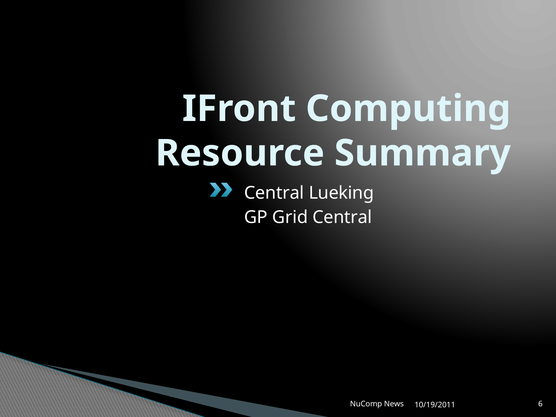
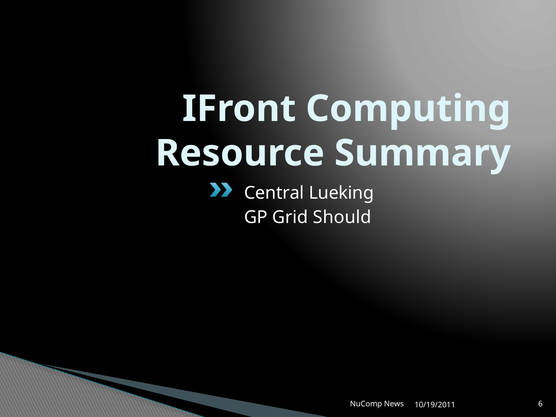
Grid Central: Central -> Should
